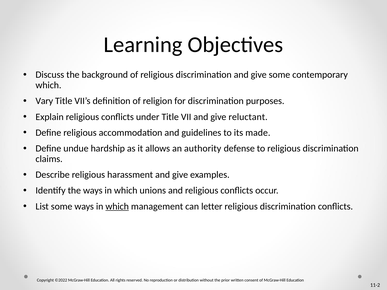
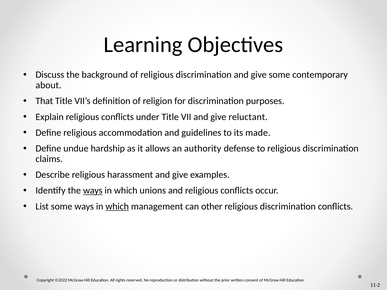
which at (48, 85): which -> about
Vary: Vary -> That
ways at (93, 191) underline: none -> present
letter: letter -> other
